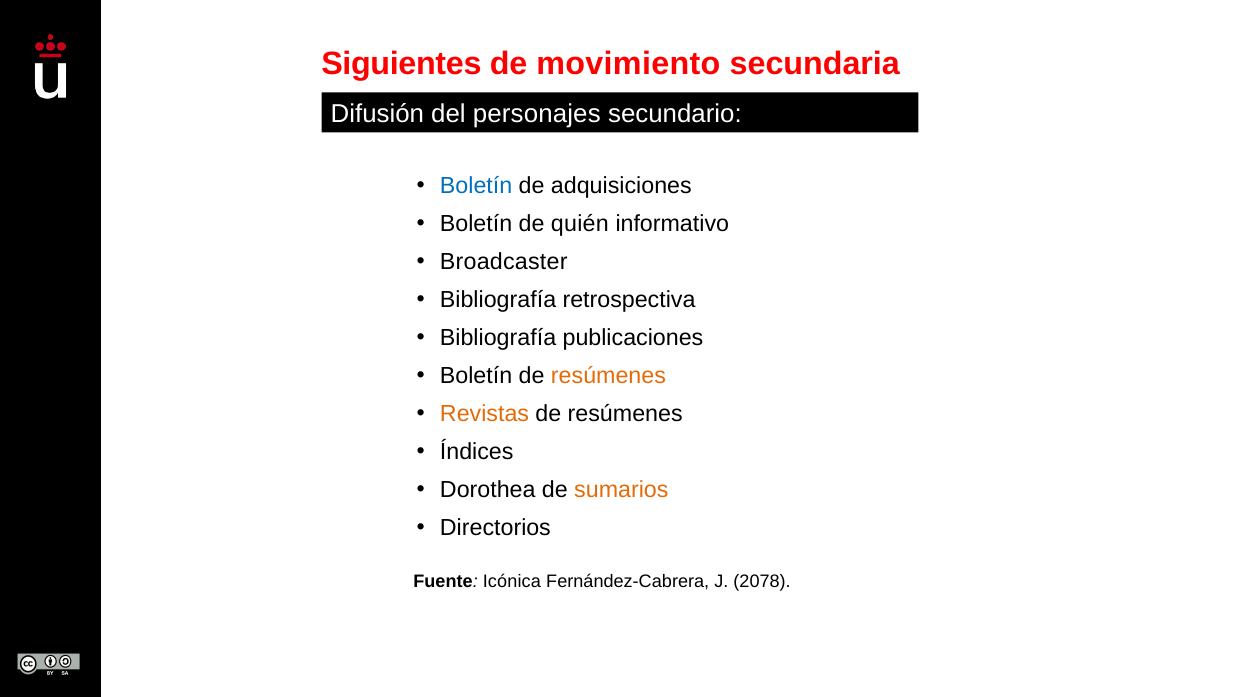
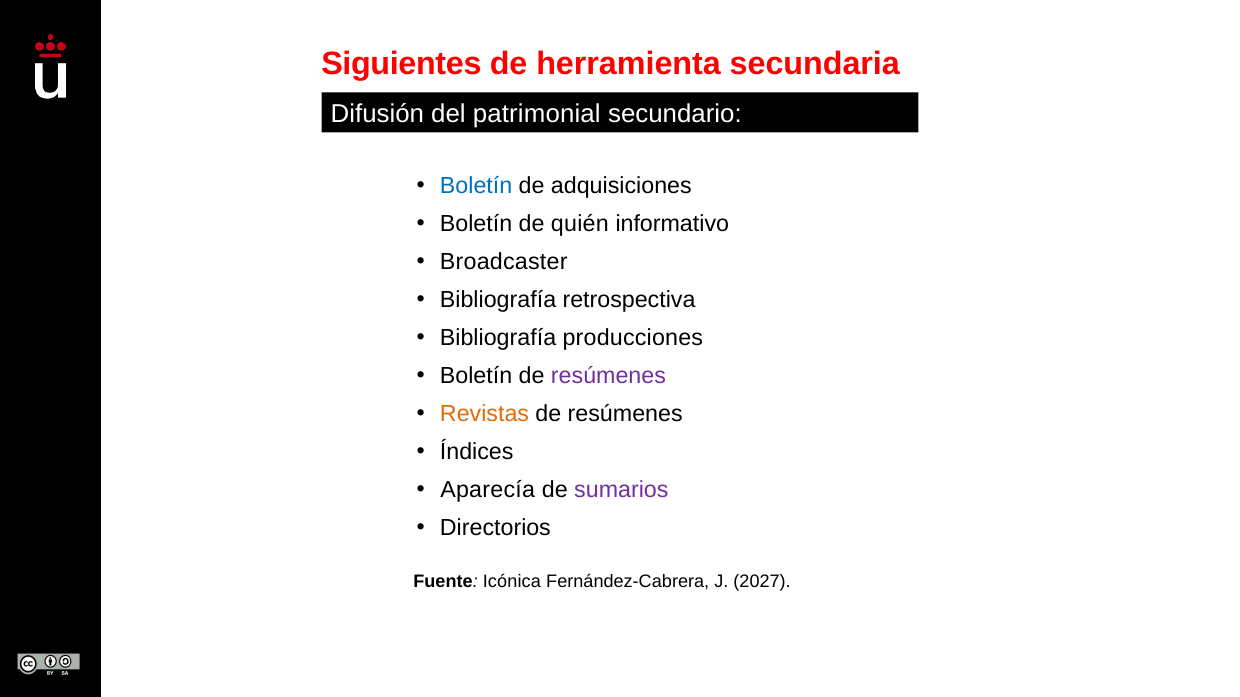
movimiento: movimiento -> herramienta
personajes: personajes -> patrimonial
publicaciones: publicaciones -> producciones
resúmenes at (608, 376) colour: orange -> purple
Dorothea: Dorothea -> Aparecía
sumarios colour: orange -> purple
2078: 2078 -> 2027
